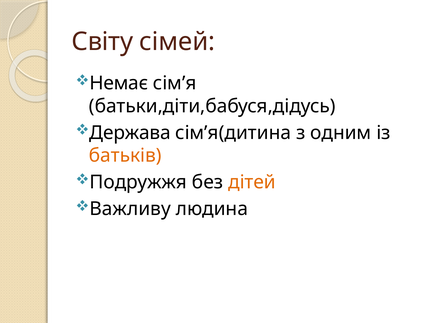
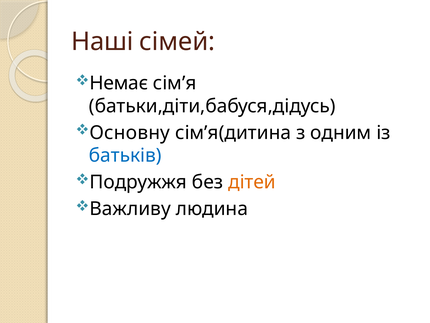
Світу: Світу -> Наші
Держава: Держава -> Основну
батьків colour: orange -> blue
